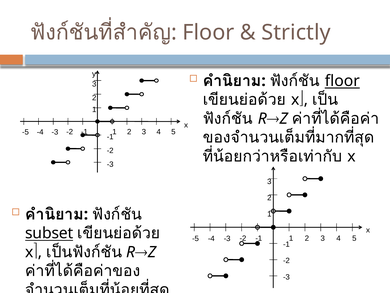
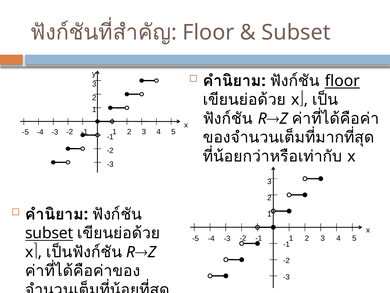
Strictly at (296, 32): Strictly -> Subset
